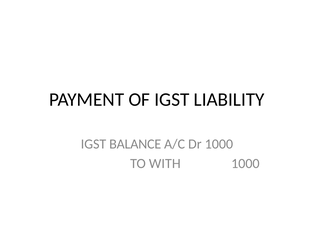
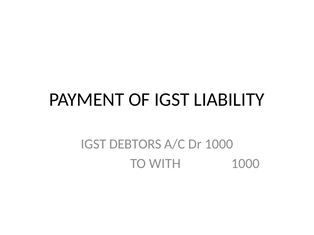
BALANCE: BALANCE -> DEBTORS
